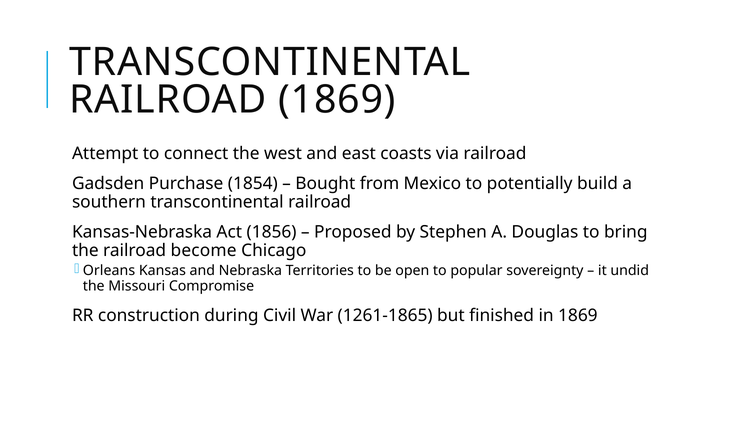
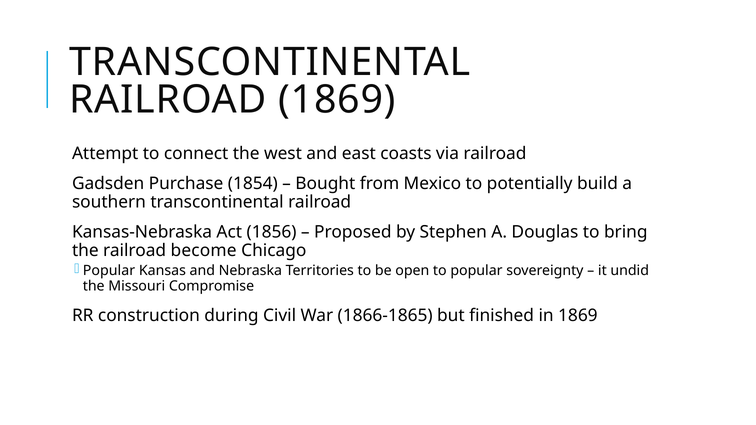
Orleans at (109, 271): Orleans -> Popular
1261-1865: 1261-1865 -> 1866-1865
